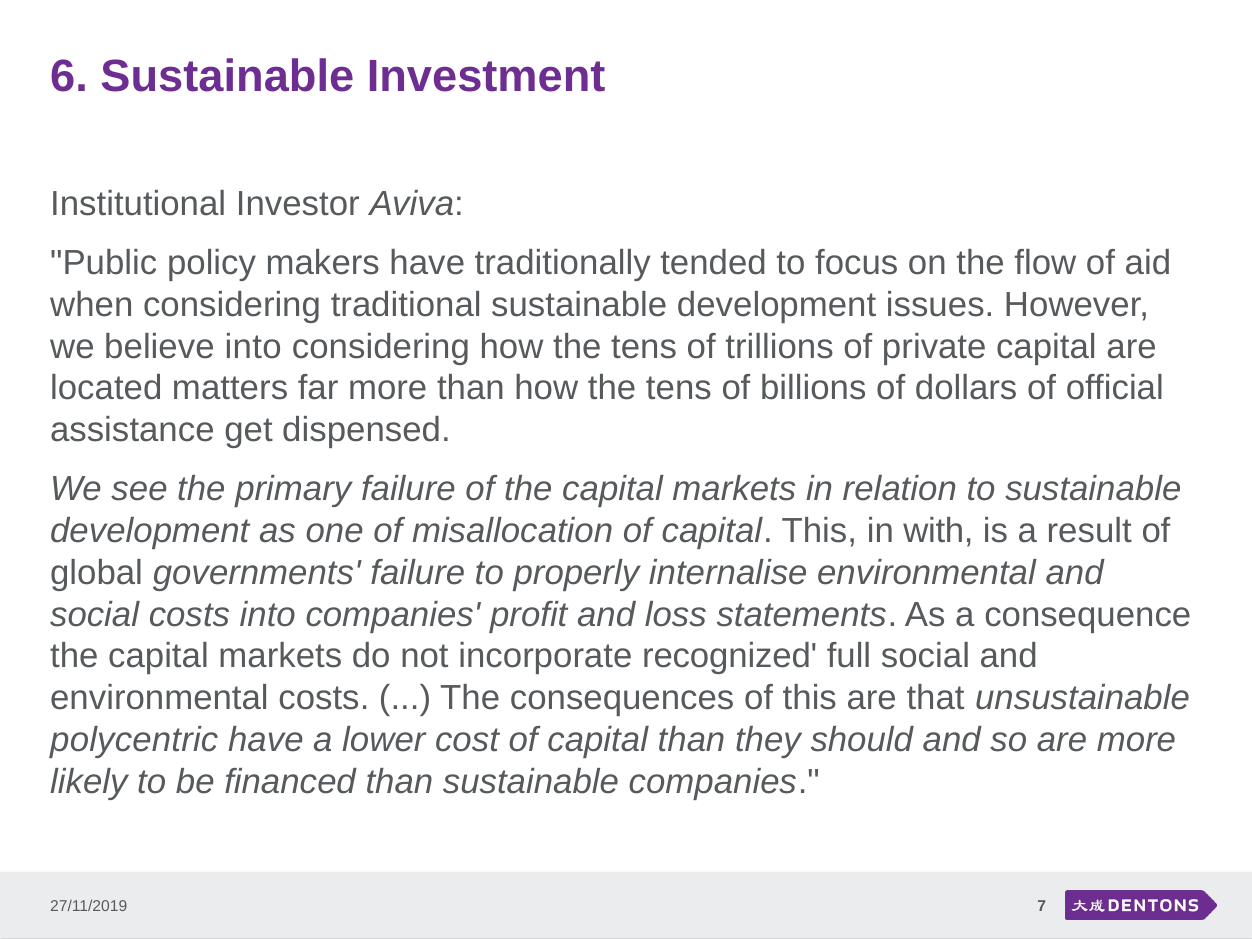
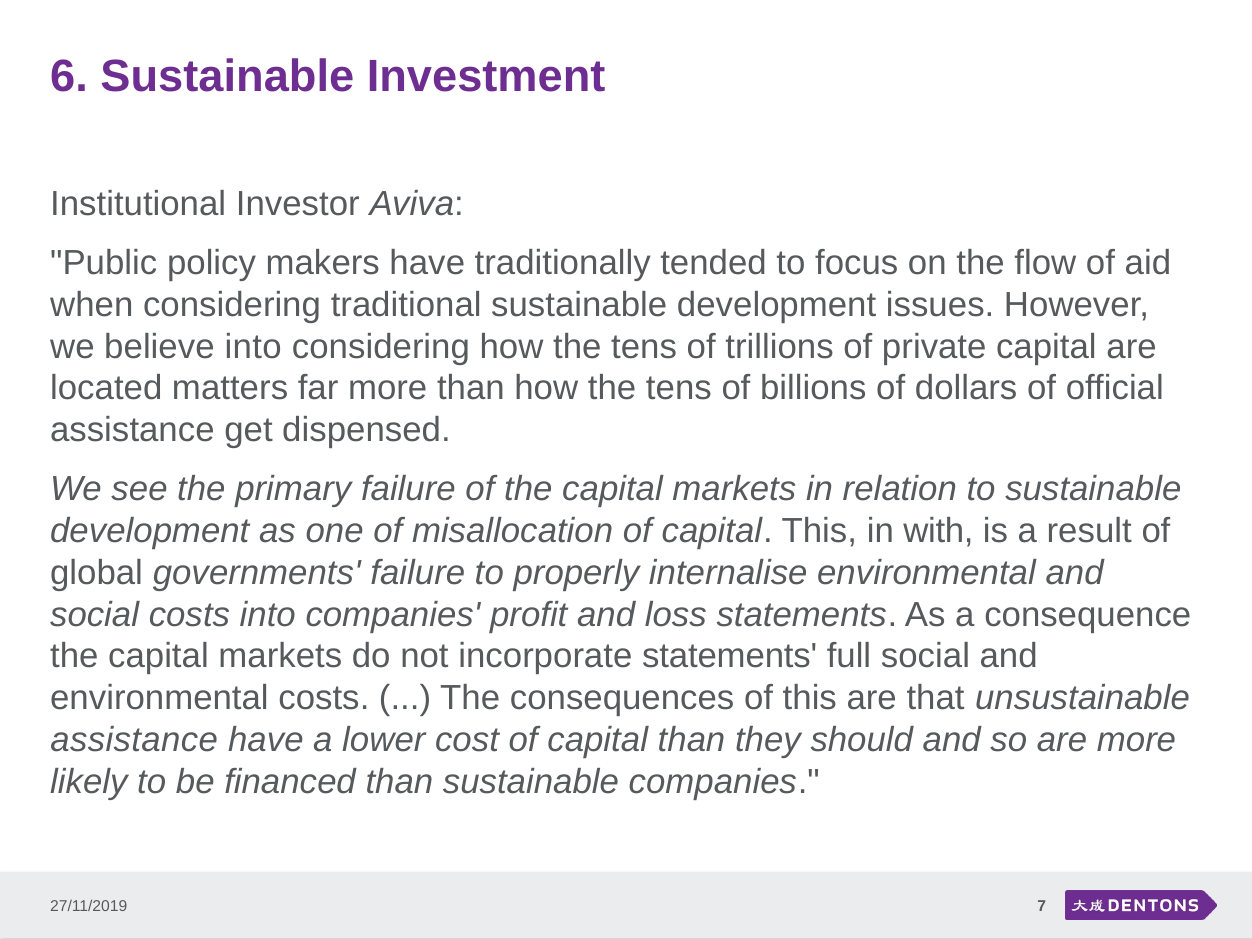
incorporate recognized: recognized -> statements
polycentric at (134, 740): polycentric -> assistance
